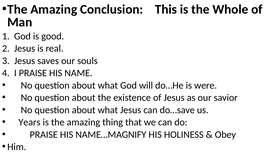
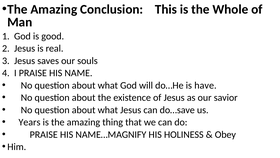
were: were -> have
